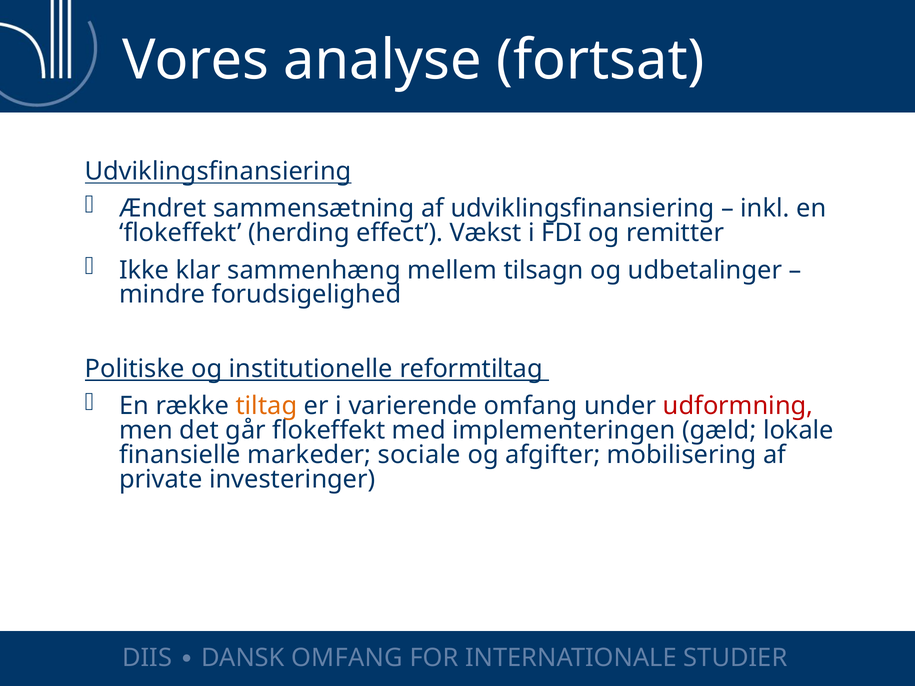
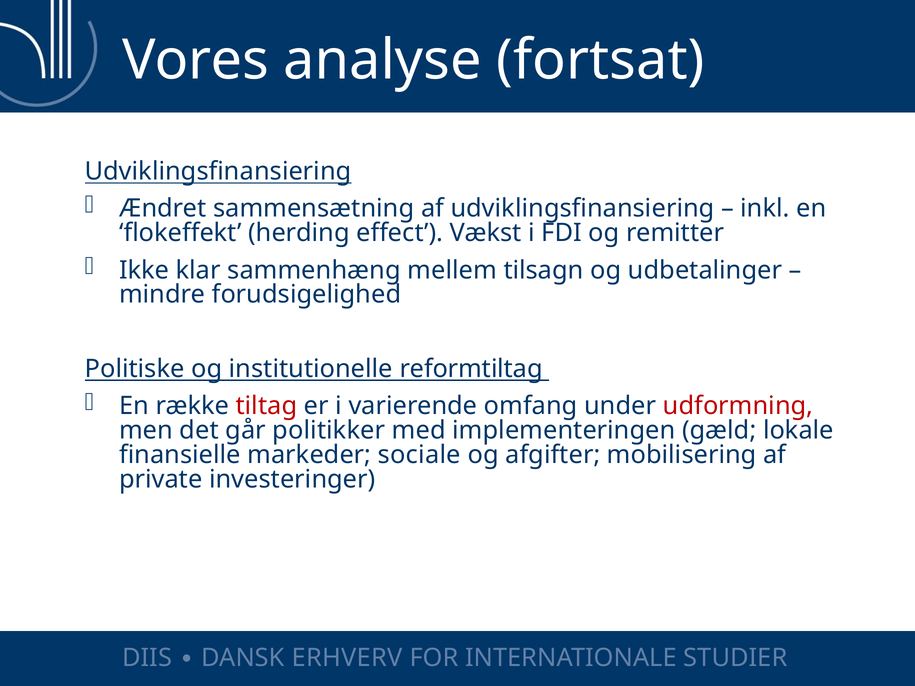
tiltag colour: orange -> red
går flokeffekt: flokeffekt -> politikker
DANSK OMFANG: OMFANG -> ERHVERV
